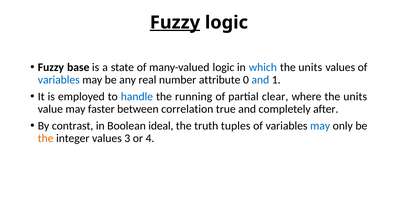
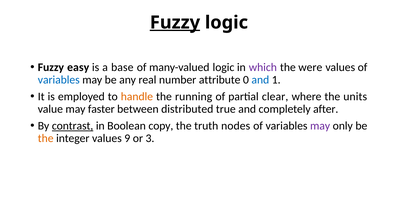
base: base -> easy
state: state -> base
which colour: blue -> purple
units at (310, 67): units -> were
handle colour: blue -> orange
correlation: correlation -> distributed
contrast underline: none -> present
ideal: ideal -> copy
tuples: tuples -> nodes
may at (320, 126) colour: blue -> purple
3: 3 -> 9
4: 4 -> 3
